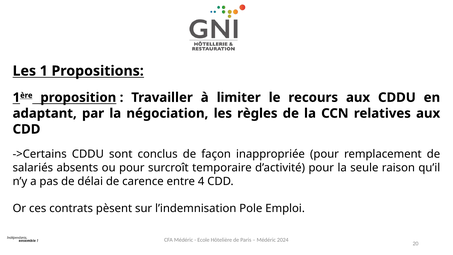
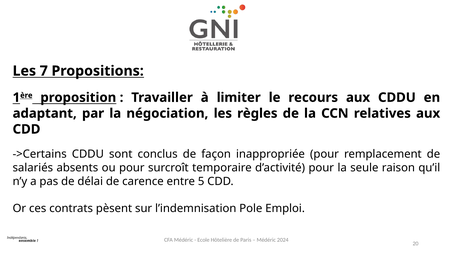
Les 1: 1 -> 7
4: 4 -> 5
